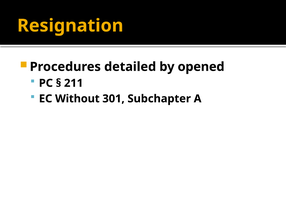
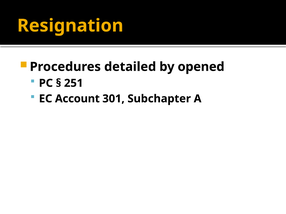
211: 211 -> 251
Without: Without -> Account
